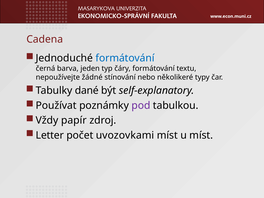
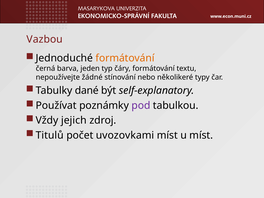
Cadena: Cadena -> Vazbou
formátování at (125, 58) colour: blue -> orange
papír: papír -> jejich
Letter: Letter -> Titulů
